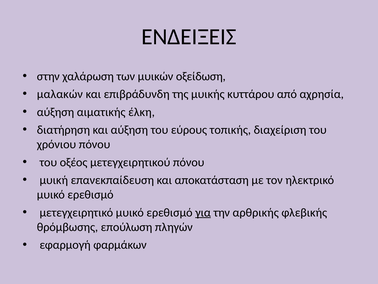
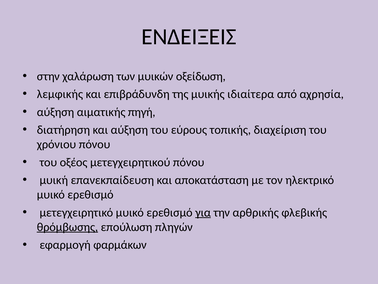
μαλακών: μαλακών -> λεμφικής
κυττάρου: κυττάρου -> ιδιαίτερα
έλκη: έλκη -> πηγή
θρόμβωσης underline: none -> present
